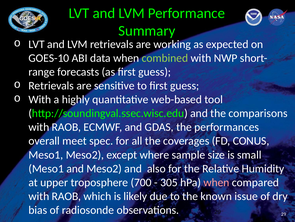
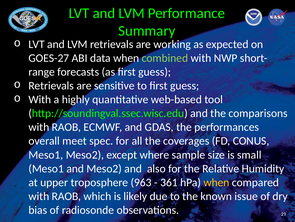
GOES-10: GOES-10 -> GOES-27
700: 700 -> 963
305: 305 -> 361
when at (216, 182) colour: pink -> yellow
